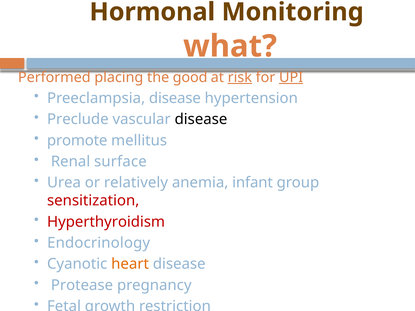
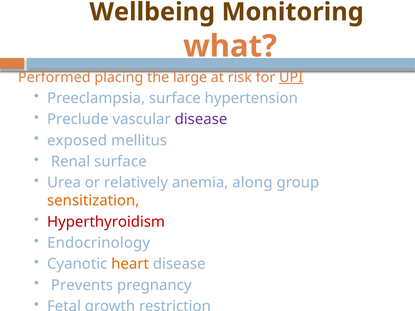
Hormonal: Hormonal -> Wellbeing
good: good -> large
risk underline: present -> none
Preeclampsia disease: disease -> surface
disease at (201, 119) colour: black -> purple
promote: promote -> exposed
infant: infant -> along
sensitization colour: red -> orange
Protease: Protease -> Prevents
